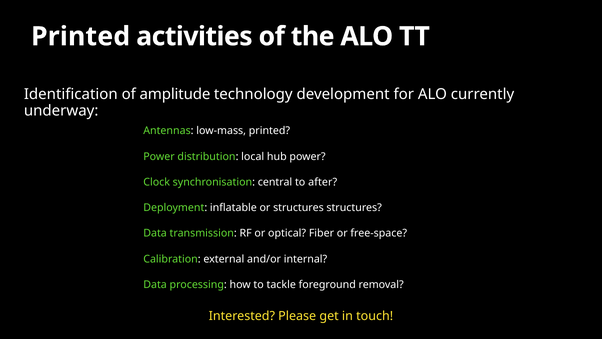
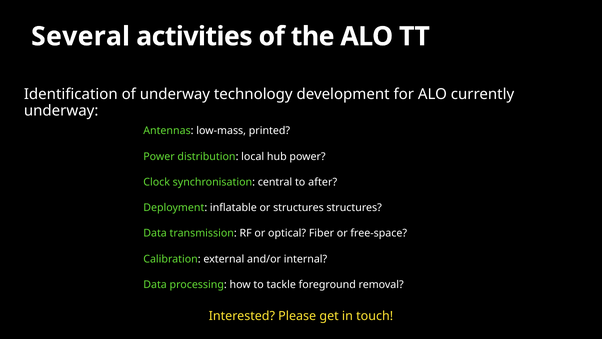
Printed at (81, 36): Printed -> Several
of amplitude: amplitude -> underway
